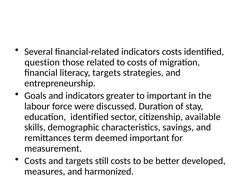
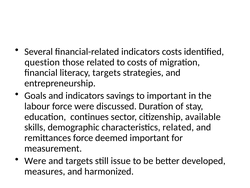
greater: greater -> savings
education identified: identified -> continues
characteristics savings: savings -> related
remittances term: term -> force
Costs at (35, 161): Costs -> Were
still costs: costs -> issue
